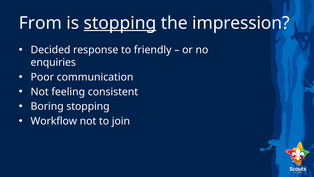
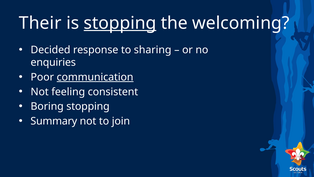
From: From -> Their
impression: impression -> welcoming
friendly: friendly -> sharing
communication underline: none -> present
Workflow: Workflow -> Summary
